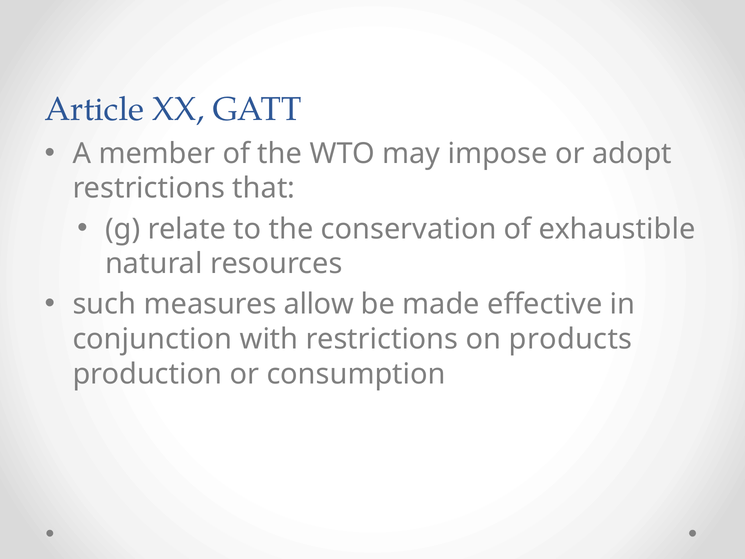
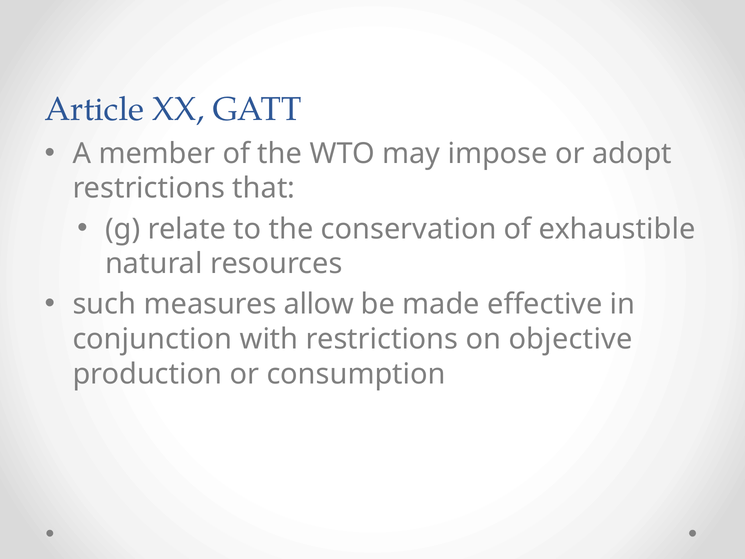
products: products -> objective
